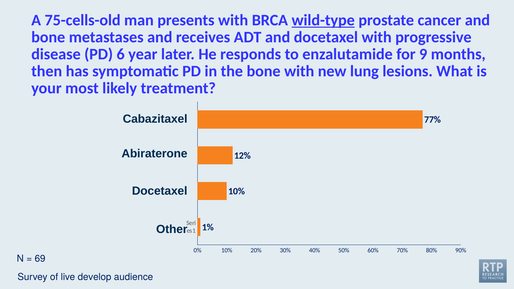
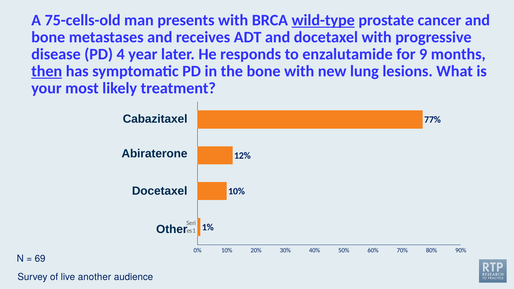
6: 6 -> 4
then underline: none -> present
develop: develop -> another
